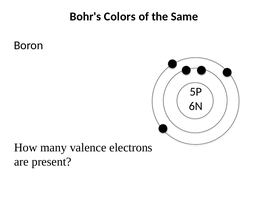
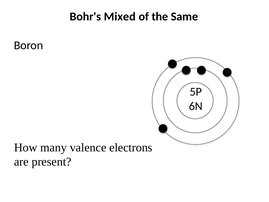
Colors: Colors -> Mixed
